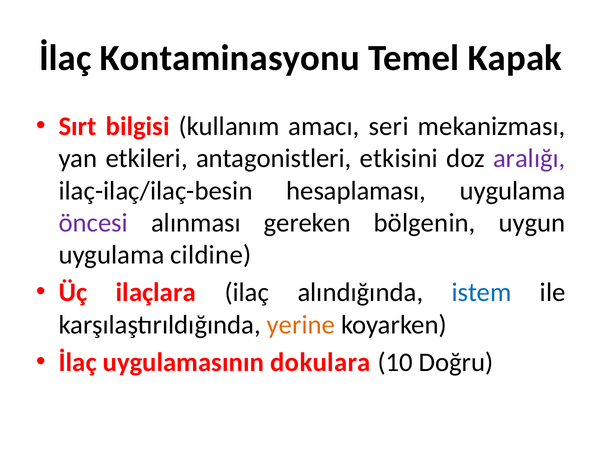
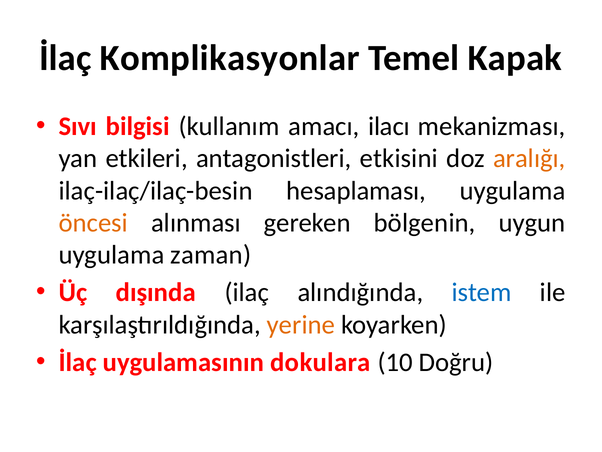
Kontaminasyonu: Kontaminasyonu -> Komplikasyonlar
Sırt: Sırt -> Sıvı
seri: seri -> ilacı
aralığı colour: purple -> orange
öncesi colour: purple -> orange
cildine: cildine -> zaman
ilaçlara: ilaçlara -> dışında
